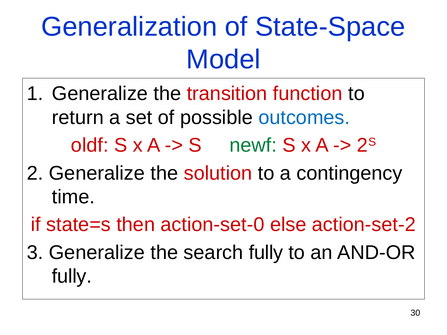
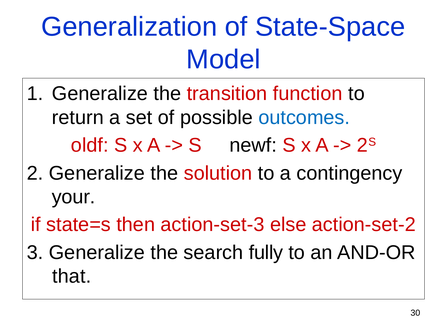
newf colour: green -> black
time: time -> your
action-set-0: action-set-0 -> action-set-3
fully at (72, 277): fully -> that
